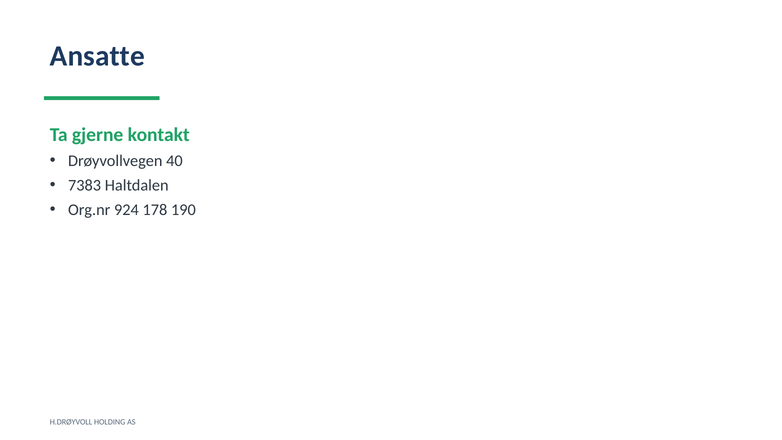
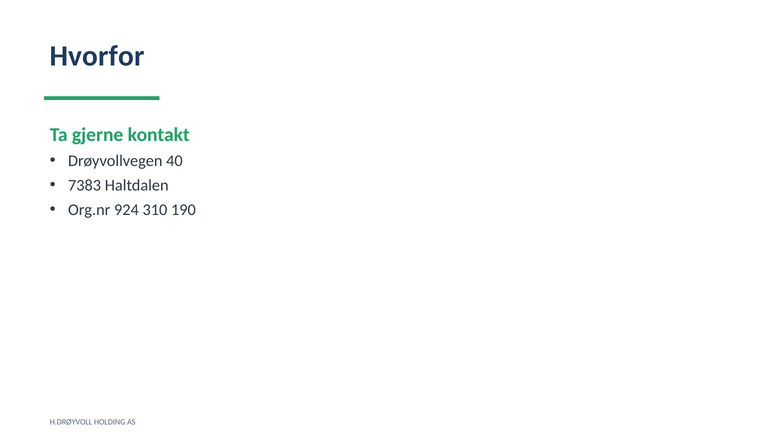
Ansatte: Ansatte -> Hvorfor
178: 178 -> 310
